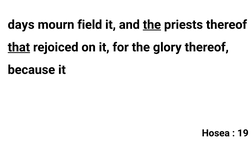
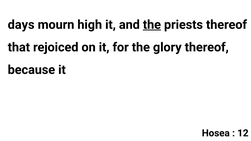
field: field -> high
that underline: present -> none
19: 19 -> 12
